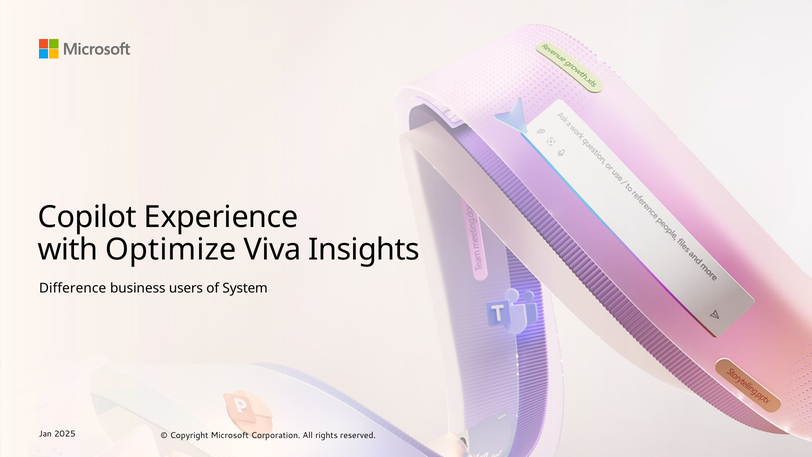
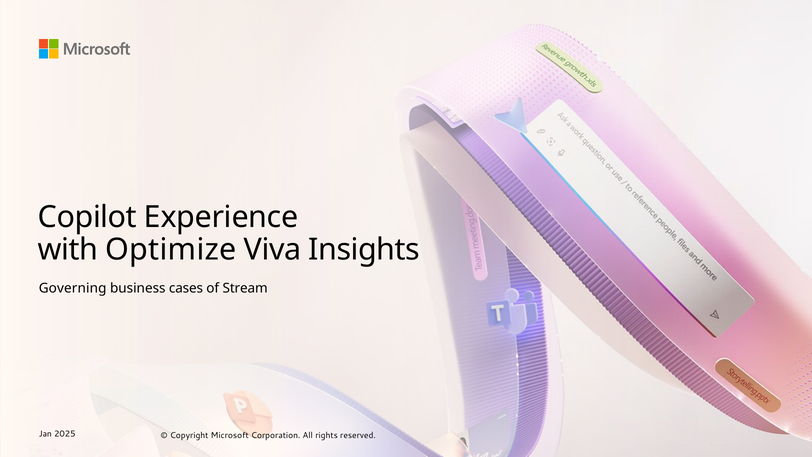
Difference: Difference -> Governing
users: users -> cases
System: System -> Stream
